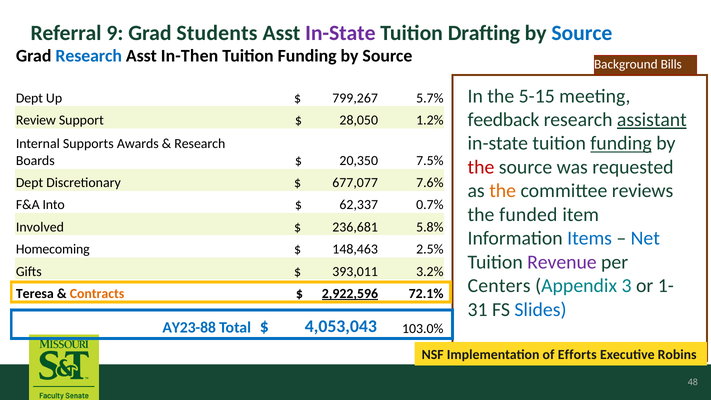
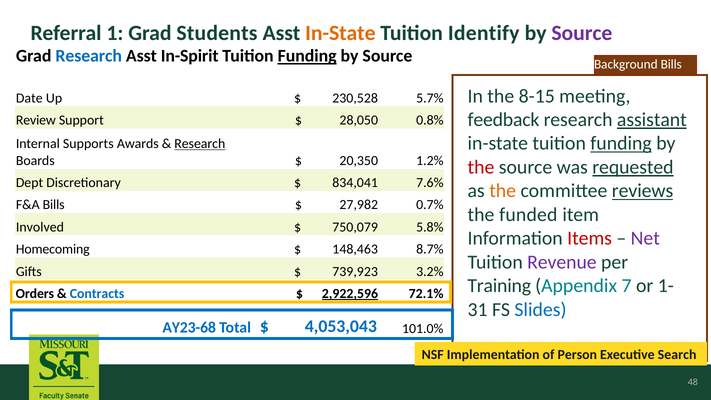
9: 9 -> 1
In-State at (340, 33) colour: purple -> orange
Drafting: Drafting -> Identify
Source at (582, 33) colour: blue -> purple
In-Then: In-Then -> In-Spirit
Funding at (307, 56) underline: none -> present
5-15: 5-15 -> 8-15
Dept at (29, 98): Dept -> Date
799,267: 799,267 -> 230,528
1.2%: 1.2% -> 0.8%
Research at (200, 144) underline: none -> present
7.5%: 7.5% -> 1.2%
requested underline: none -> present
677,077: 677,077 -> 834,041
reviews underline: none -> present
F&A Into: Into -> Bills
62,337: 62,337 -> 27,982
236,681: 236,681 -> 750,079
Items colour: blue -> red
Net colour: blue -> purple
2.5%: 2.5% -> 8.7%
393,011: 393,011 -> 739,923
Centers: Centers -> Training
3: 3 -> 7
Teresa: Teresa -> Orders
Contracts colour: orange -> blue
AY23-88: AY23-88 -> AY23-68
103.0%: 103.0% -> 101.0%
Efforts: Efforts -> Person
Robins: Robins -> Search
